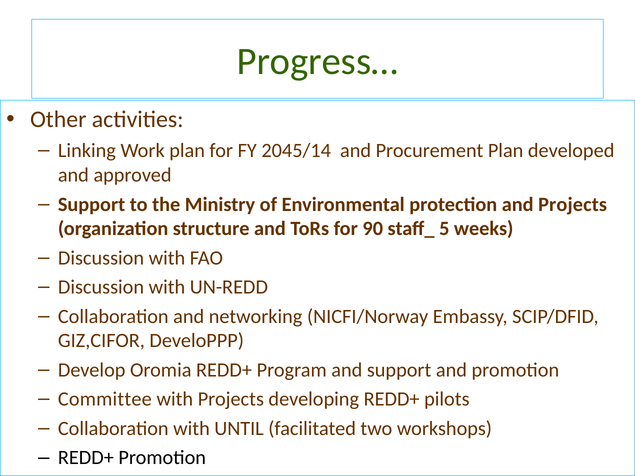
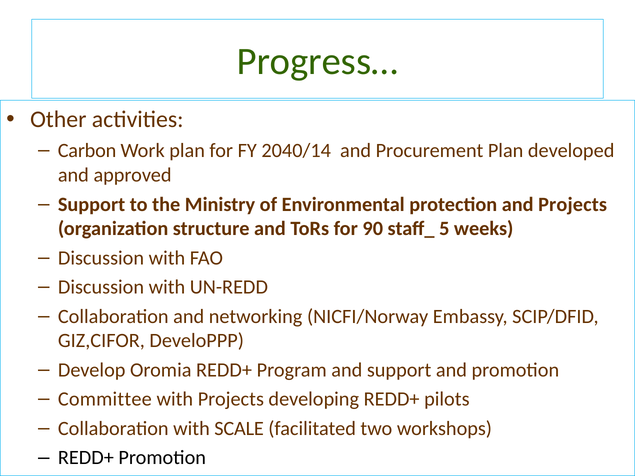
Linking: Linking -> Carbon
2045/14: 2045/14 -> 2040/14
UNTIL: UNTIL -> SCALE
